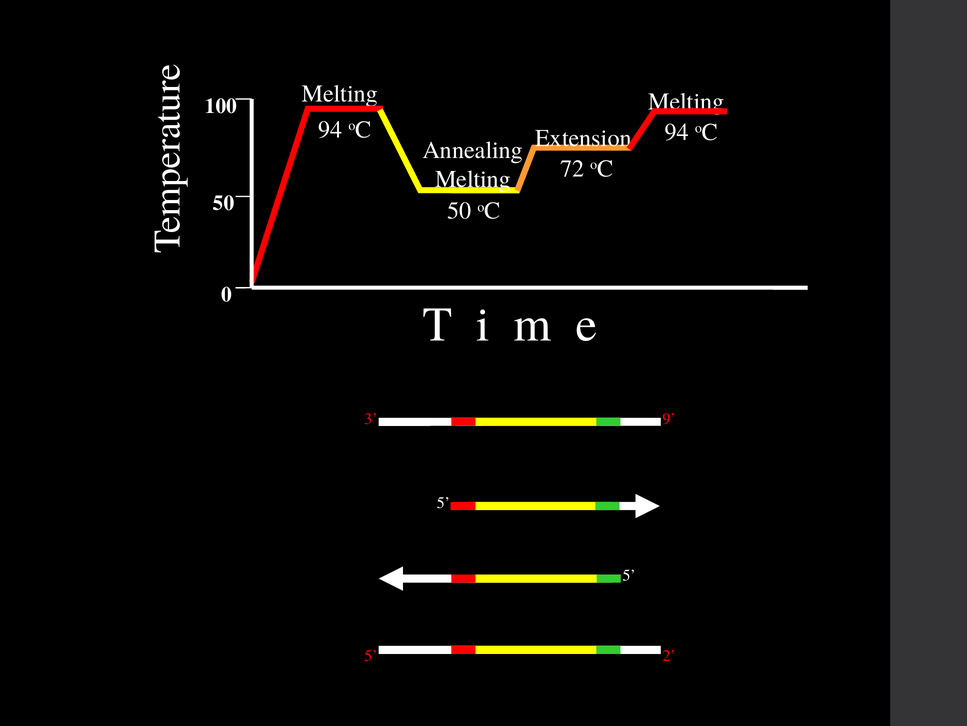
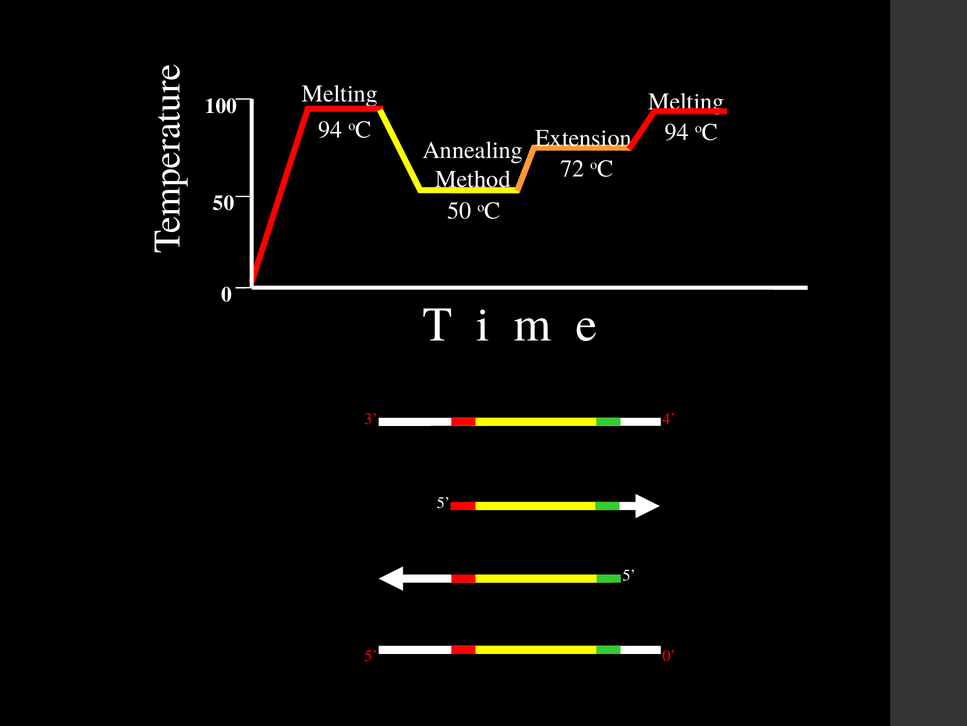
Melting at (473, 179): Melting -> Method
9: 9 -> 4
2 at (669, 655): 2 -> 0
